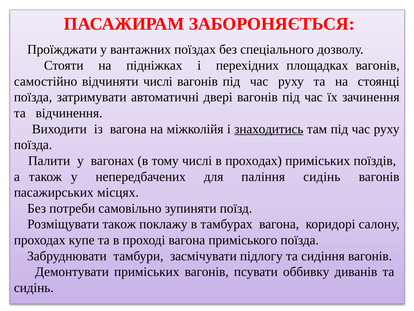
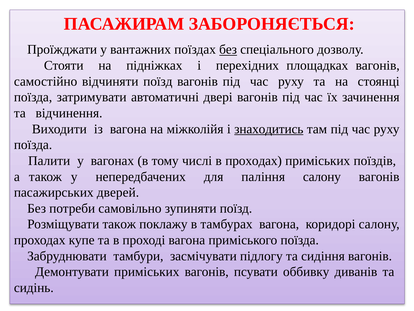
без at (228, 49) underline: none -> present
відчиняти числі: числі -> поїзд
паління сидінь: сидінь -> салону
місцях: місцях -> дверей
